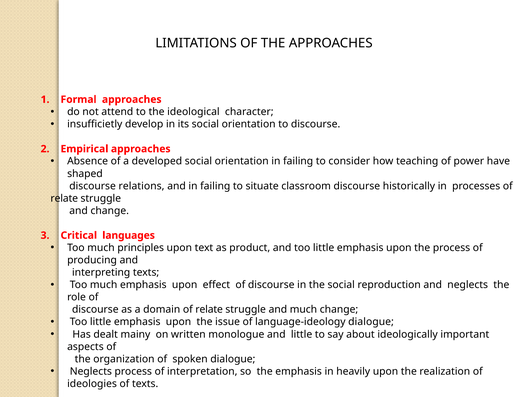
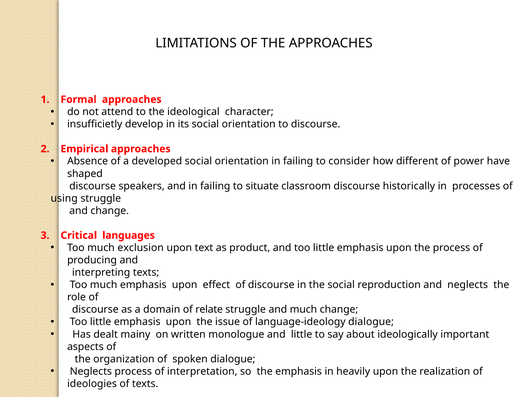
teaching: teaching -> different
relations: relations -> speakers
relate at (64, 199): relate -> using
principles: principles -> exclusion
